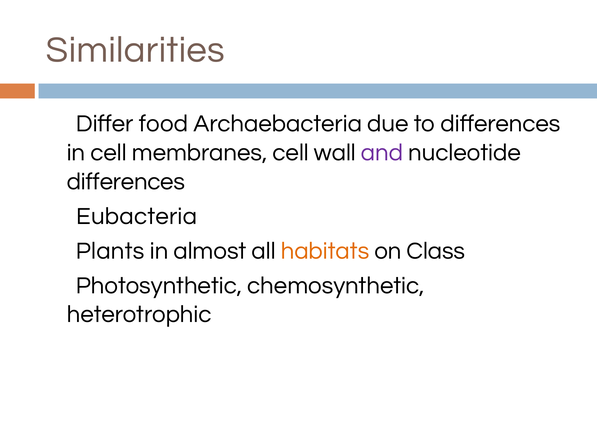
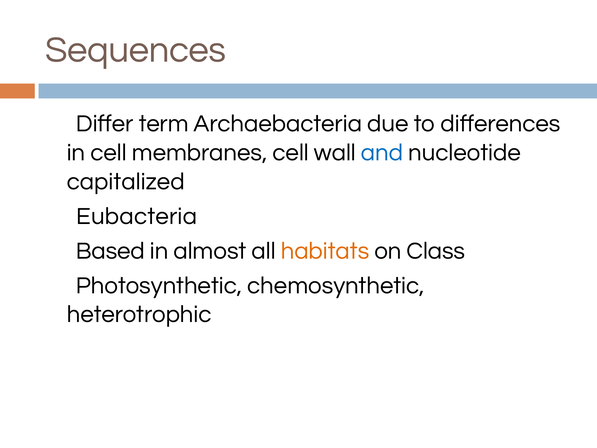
Similarities: Similarities -> Sequences
food: food -> term
and colour: purple -> blue
differences at (126, 181): differences -> capitalized
Plants: Plants -> Based
